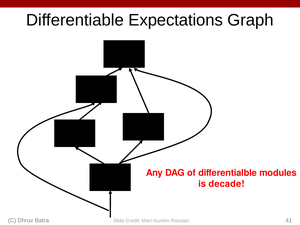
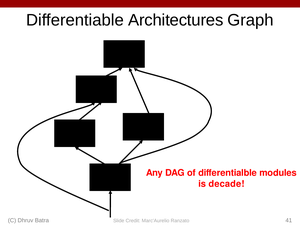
Expectations: Expectations -> Architectures
